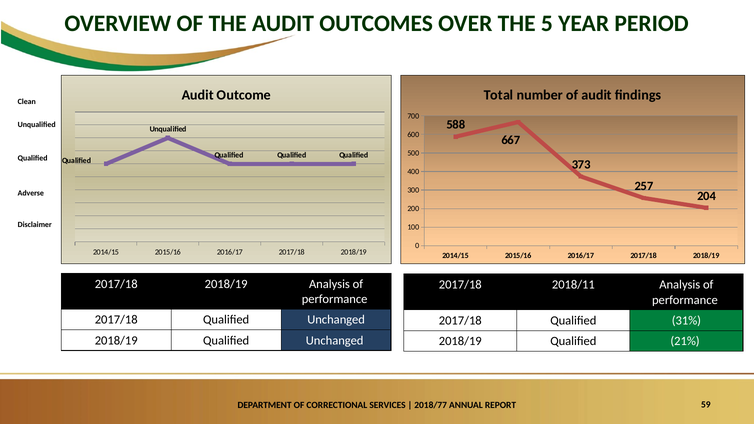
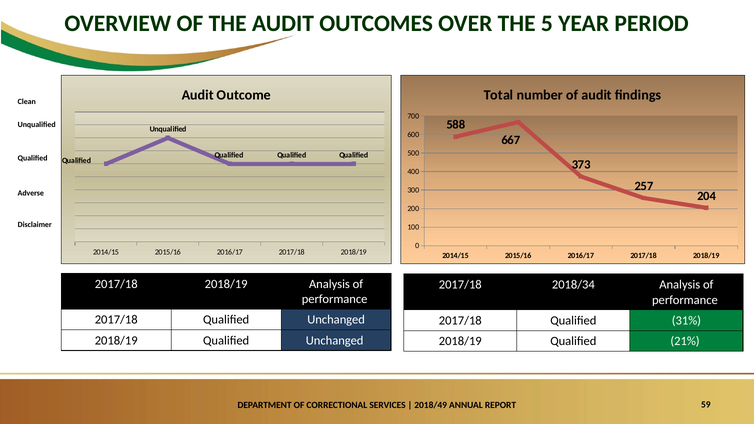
2018/11: 2018/11 -> 2018/34
2018/77: 2018/77 -> 2018/49
